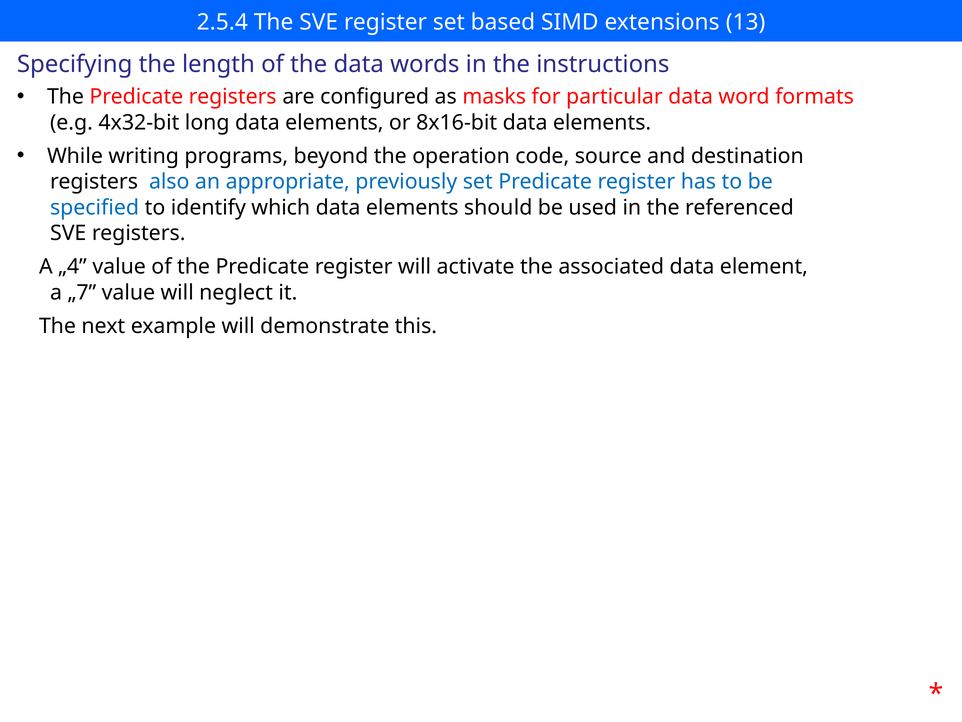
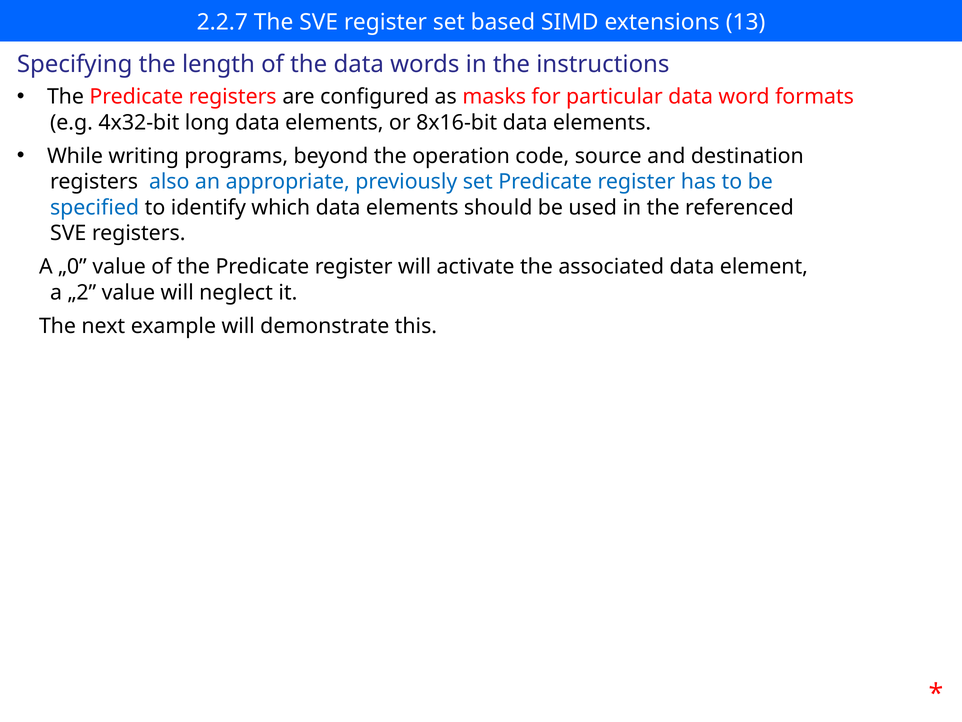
2.5.4: 2.5.4 -> 2.2.7
„4: „4 -> „0
„7: „7 -> „2
